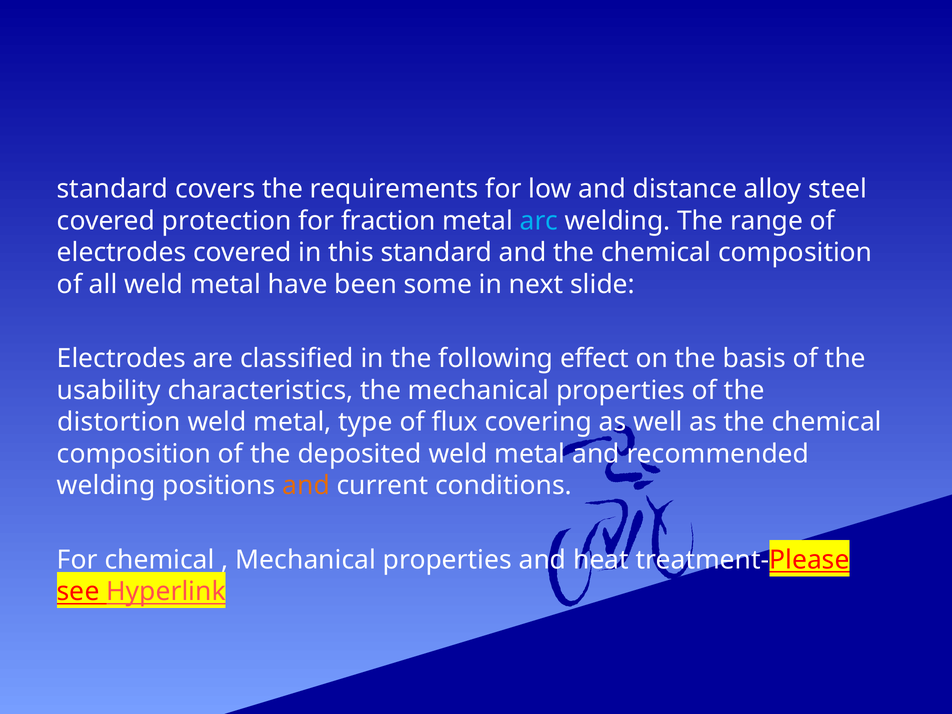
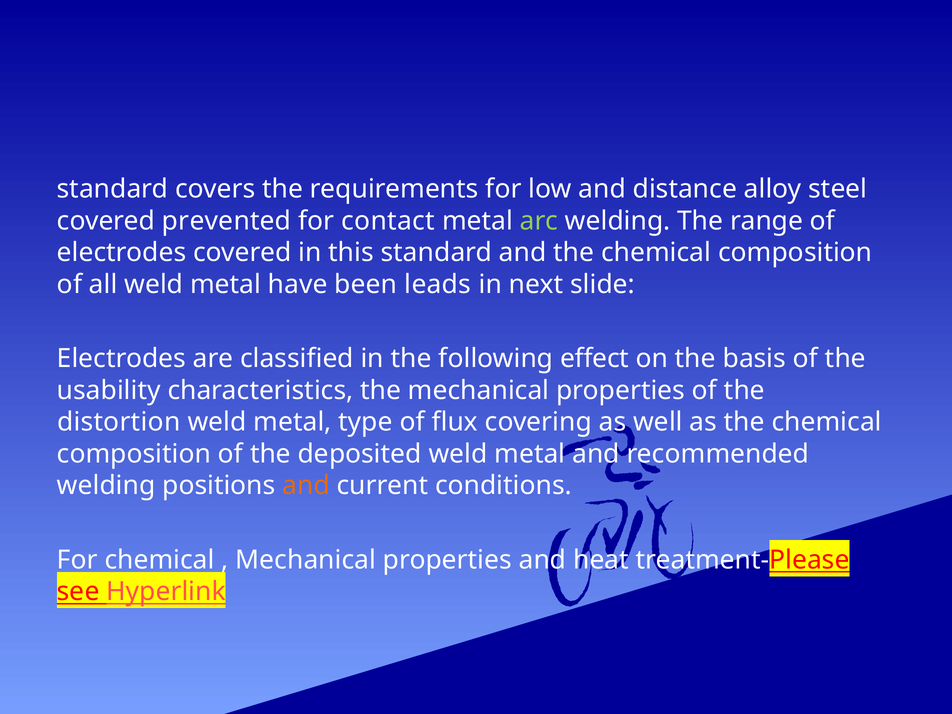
protection: protection -> prevented
fraction: fraction -> contact
arc colour: light blue -> light green
some: some -> leads
